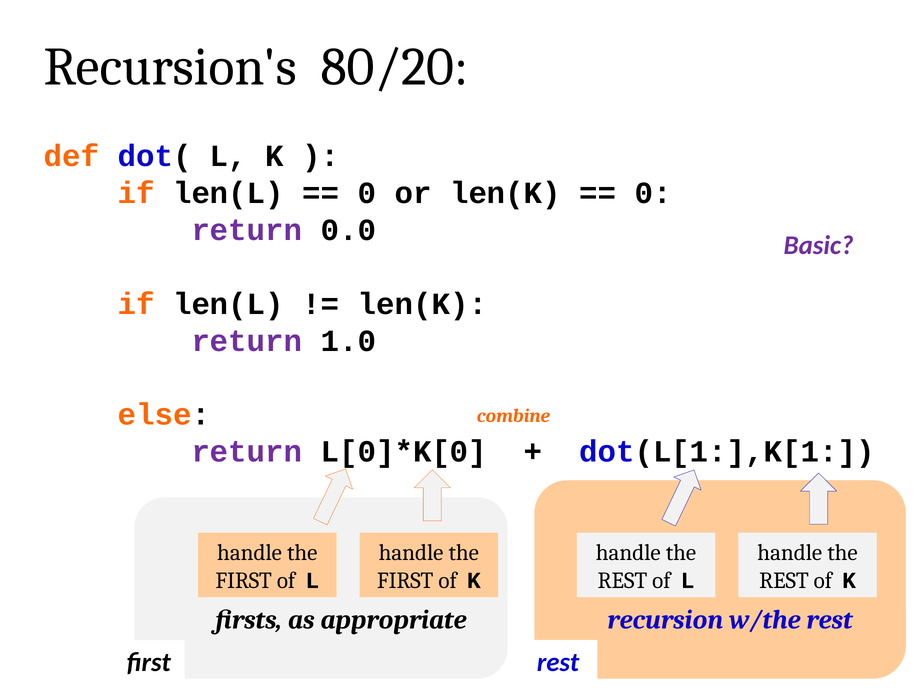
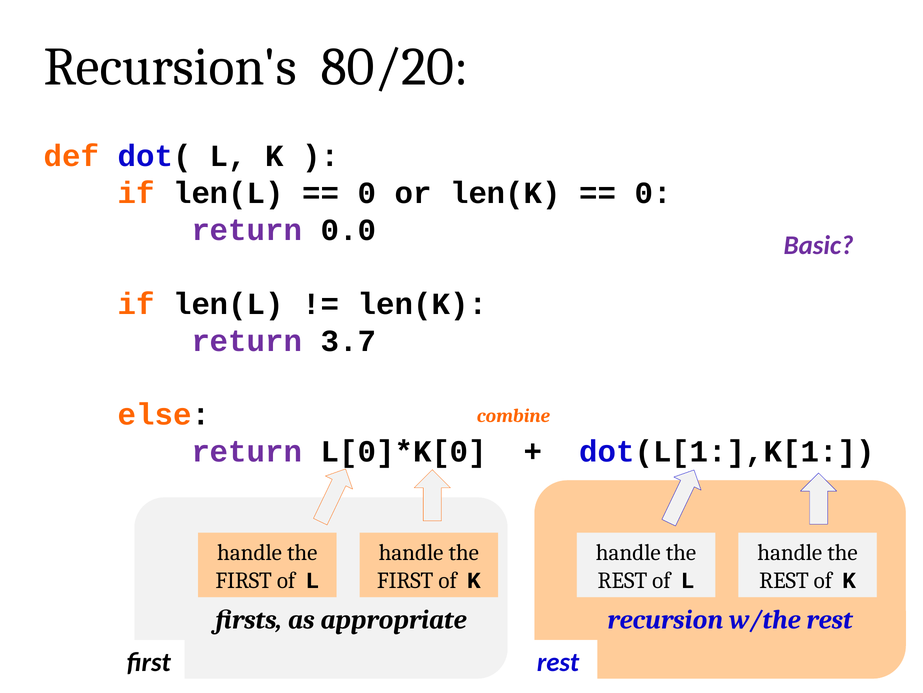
1.0: 1.0 -> 3.7
